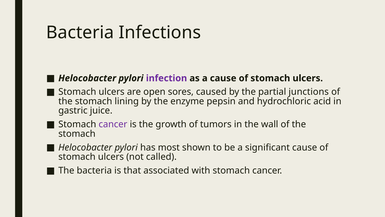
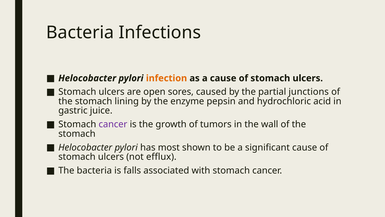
infection colour: purple -> orange
called: called -> efflux
that: that -> falls
